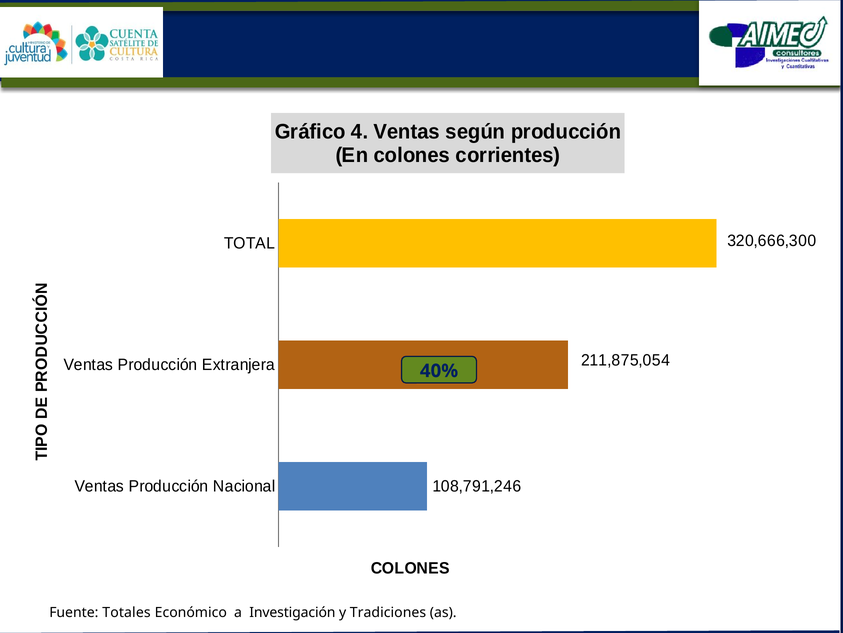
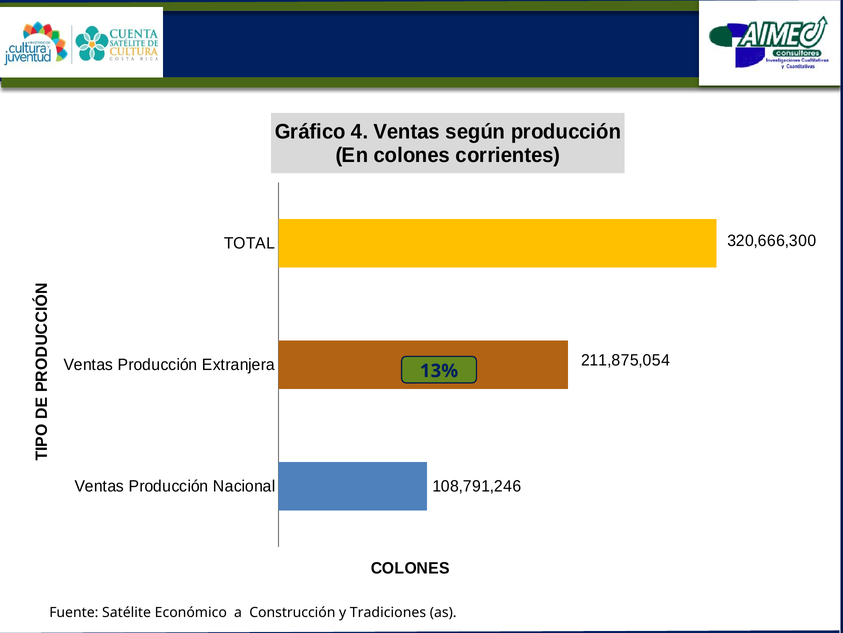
40%: 40% -> 13%
Totales: Totales -> Satélite
Investigación: Investigación -> Construcción
